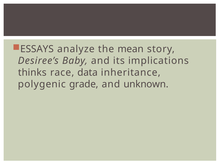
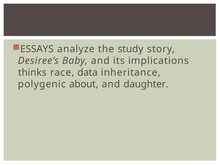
mean: mean -> study
grade: grade -> about
unknown: unknown -> daughter
